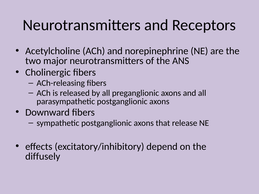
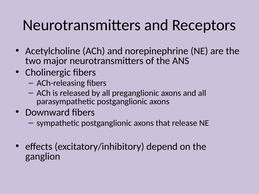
diffusely: diffusely -> ganglion
